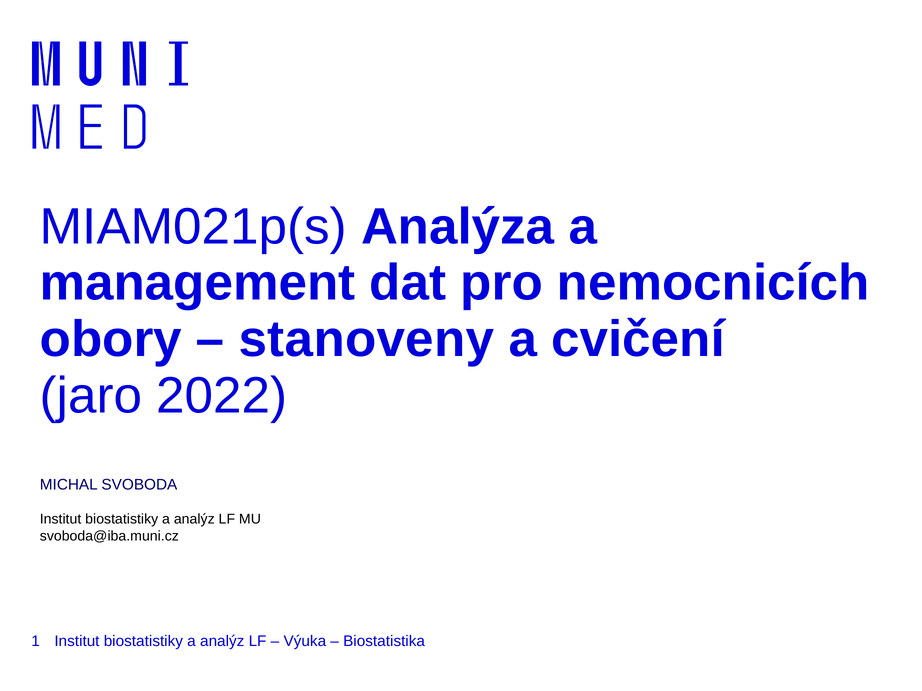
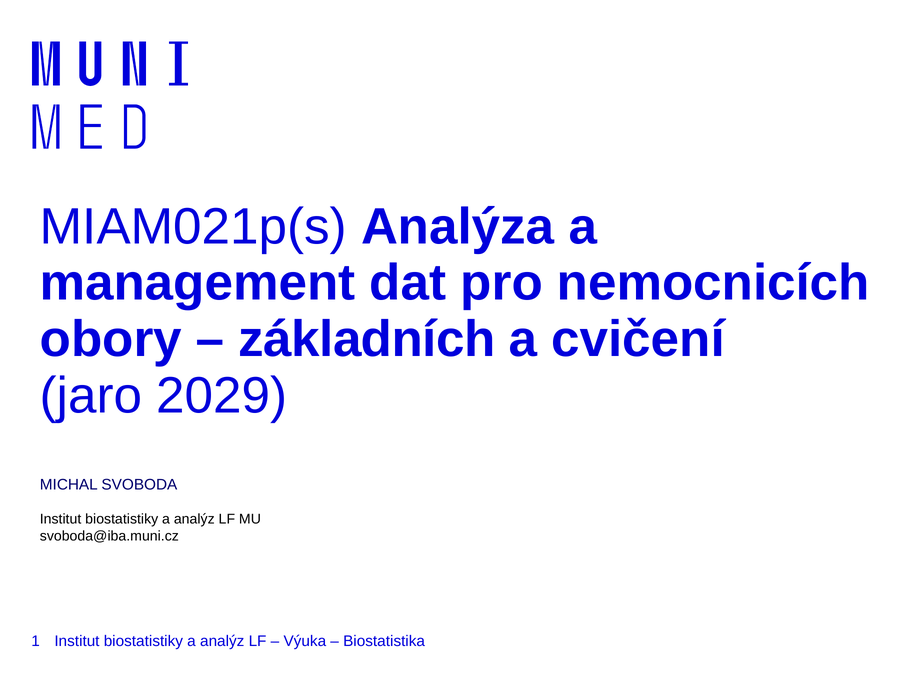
stanoveny: stanoveny -> základních
2022: 2022 -> 2029
